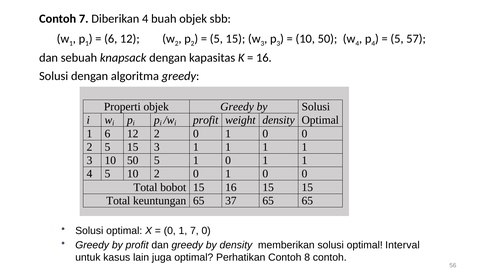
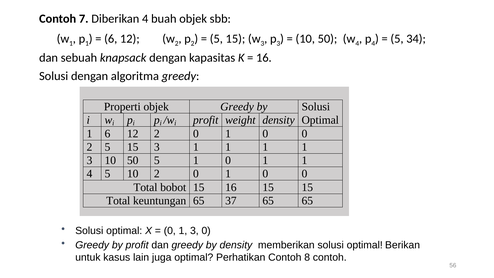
57: 57 -> 34
0 1 7: 7 -> 3
Interval: Interval -> Berikan
